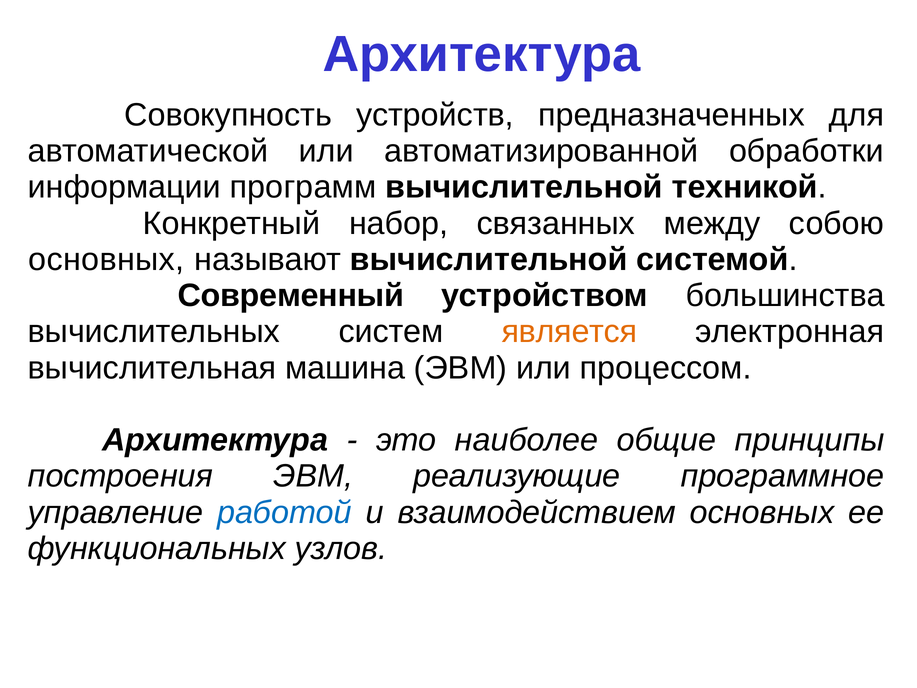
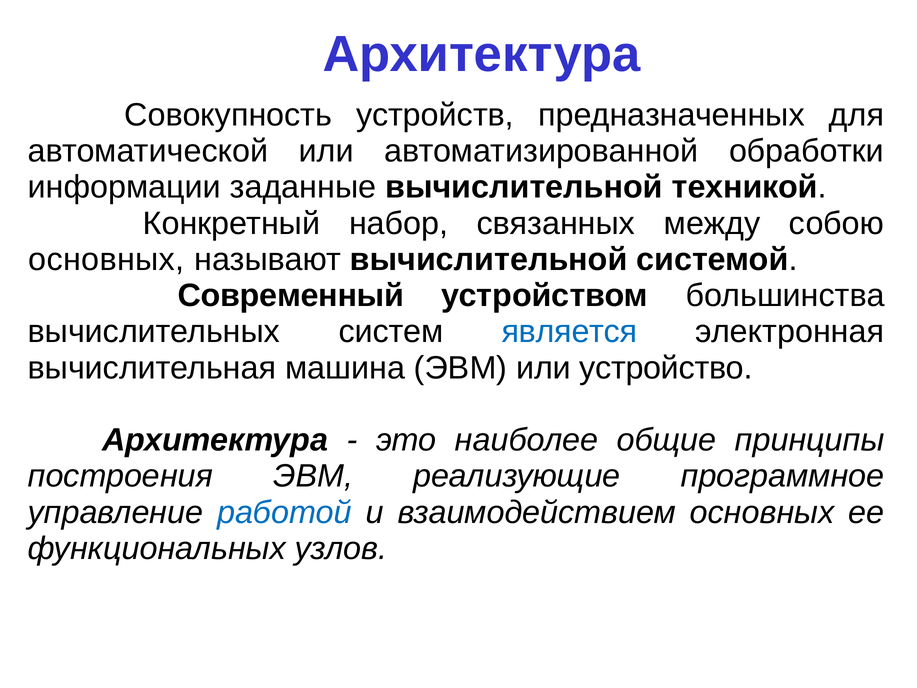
программ: программ -> заданные
является colour: orange -> blue
процессом: процессом -> устройство
